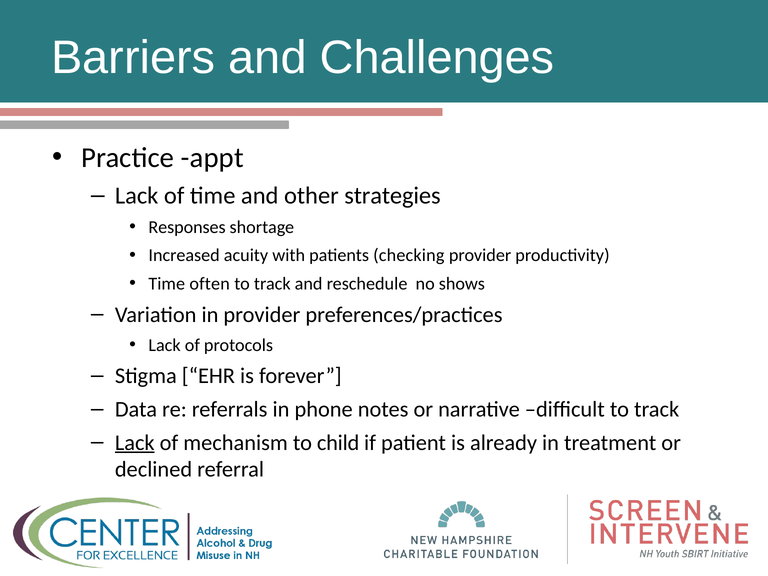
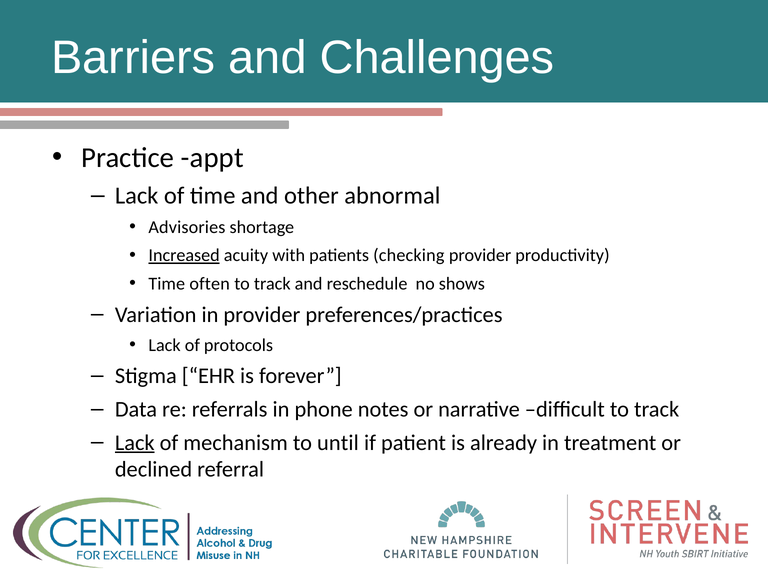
strategies: strategies -> abnormal
Responses: Responses -> Advisories
Increased underline: none -> present
child: child -> until
